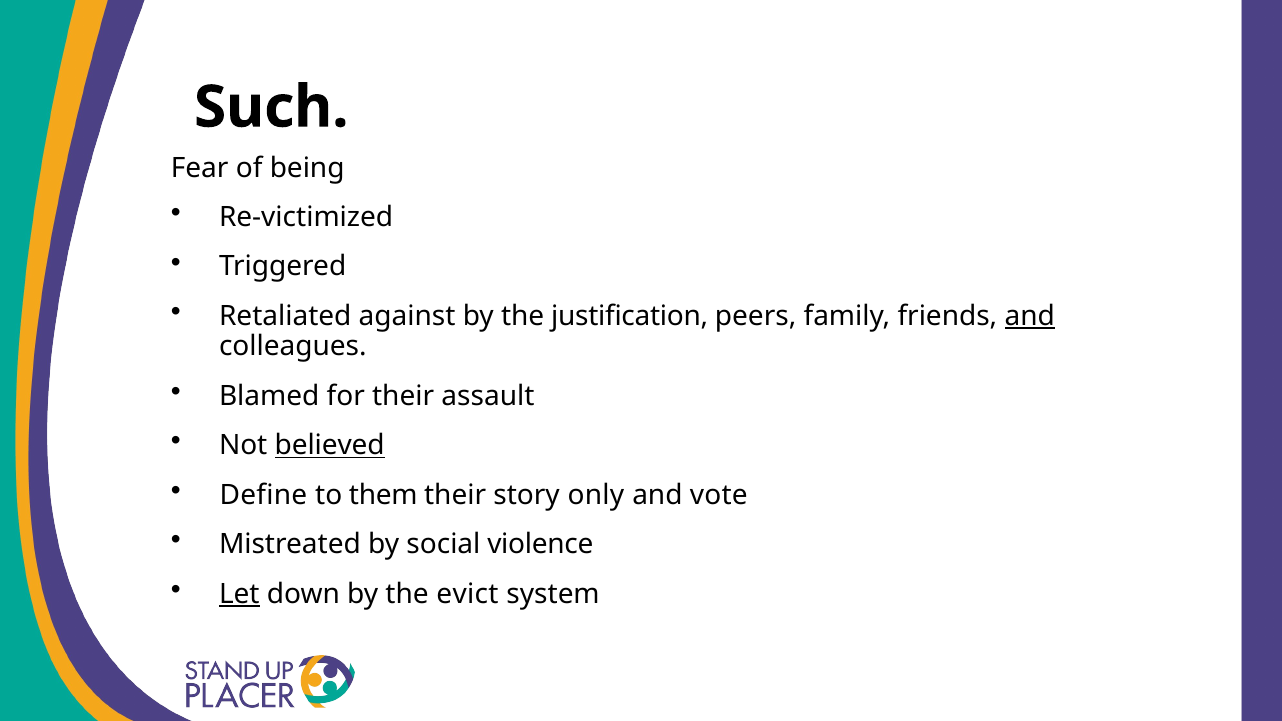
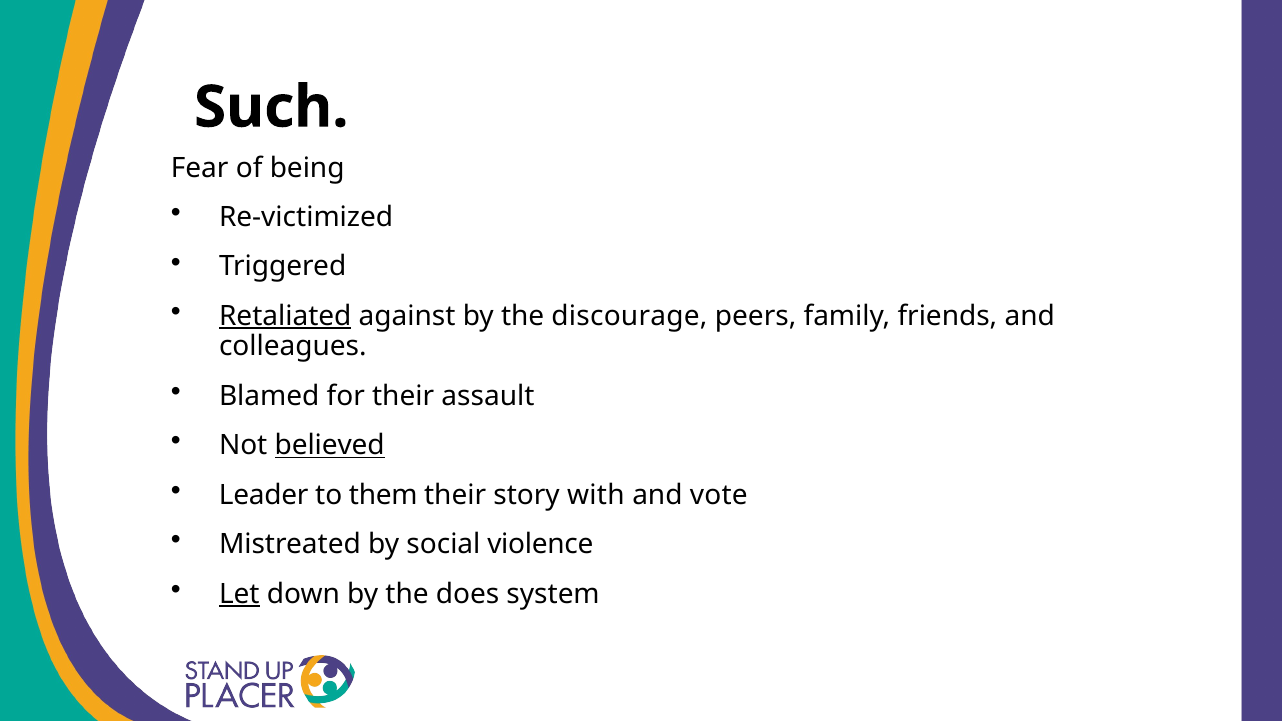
Retaliated underline: none -> present
justification: justification -> discourage
and at (1030, 316) underline: present -> none
Define: Define -> Leader
only: only -> with
evict: evict -> does
